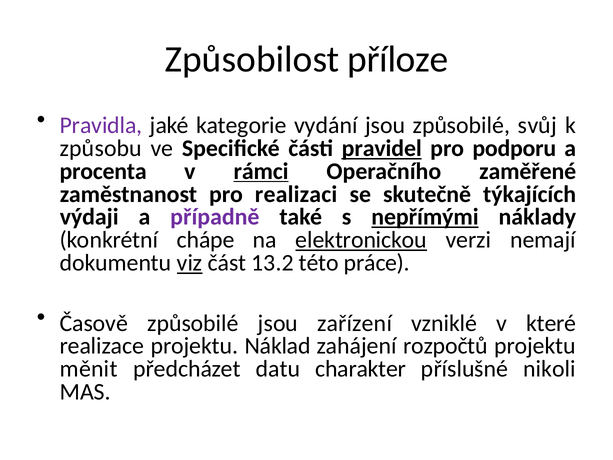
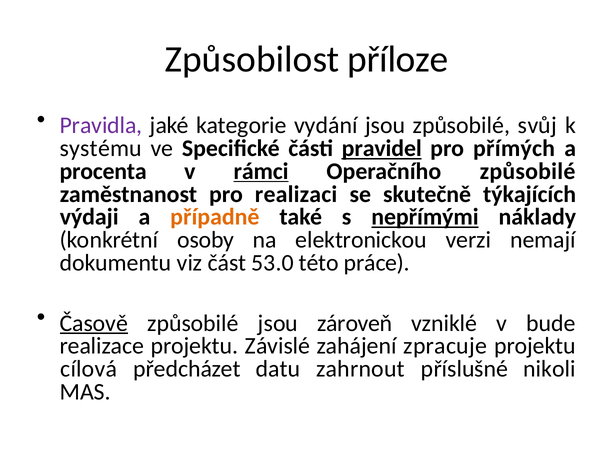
způsobu: způsobu -> systému
podporu: podporu -> přímých
Operačního zaměřené: zaměřené -> způsobilé
případně colour: purple -> orange
chápe: chápe -> osoby
elektronickou underline: present -> none
viz underline: present -> none
13.2: 13.2 -> 53.0
Časově underline: none -> present
zařízení: zařízení -> zároveň
které: které -> bude
Náklad: Náklad -> Závislé
rozpočtů: rozpočtů -> zpracuje
měnit: měnit -> cílová
charakter: charakter -> zahrnout
